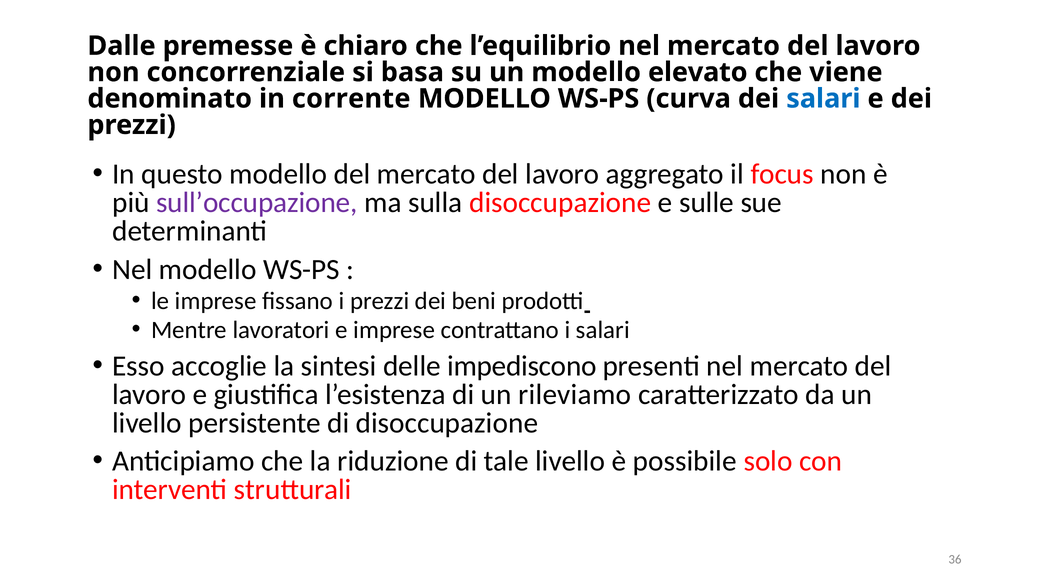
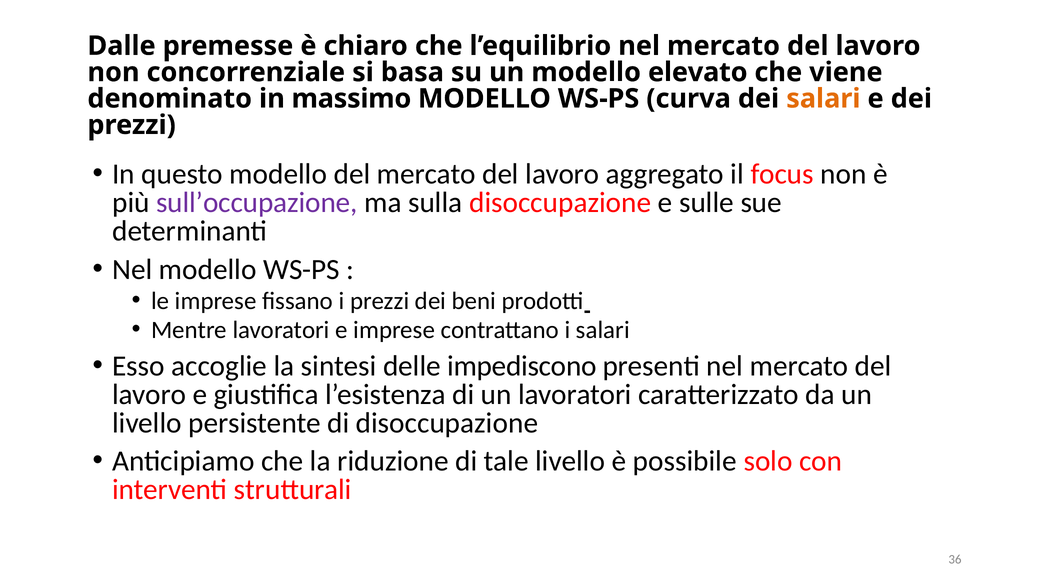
corrente: corrente -> massimo
salari at (823, 99) colour: blue -> orange
un rileviamo: rileviamo -> lavoratori
